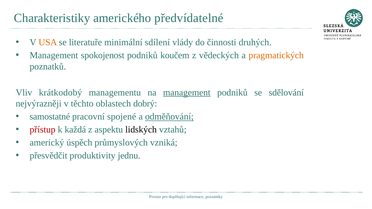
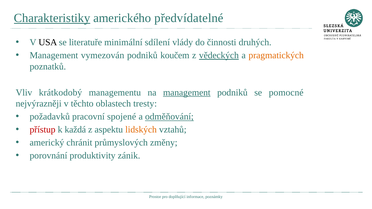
Charakteristiky underline: none -> present
USA colour: orange -> black
spokojenost: spokojenost -> vymezován
vědeckých underline: none -> present
sdělování: sdělování -> pomocné
dobrý: dobrý -> tresty
samostatné: samostatné -> požadavků
lidských colour: black -> orange
úspěch: úspěch -> chránit
vzniká: vzniká -> změny
přesvědčit: přesvědčit -> porovnání
jednu: jednu -> zánik
